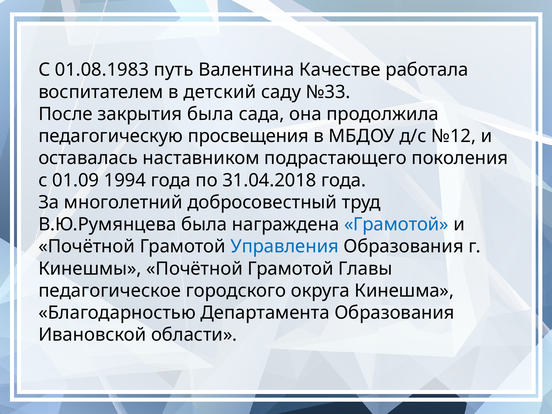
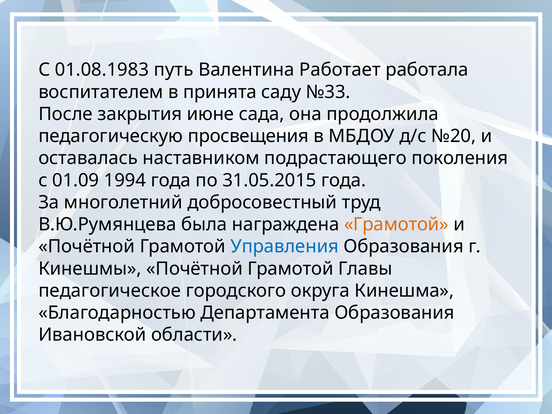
Качестве: Качестве -> Работает
детский: детский -> принята
закрытия была: была -> июне
№12: №12 -> №20
31.04.2018: 31.04.2018 -> 31.05.2015
Грамотой at (396, 224) colour: blue -> orange
